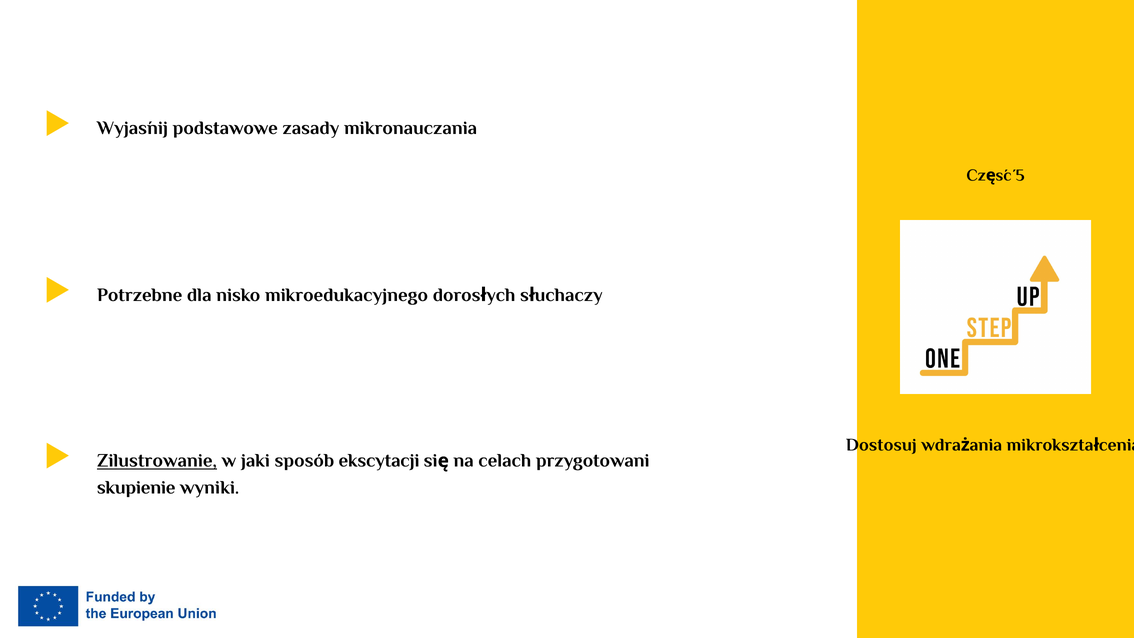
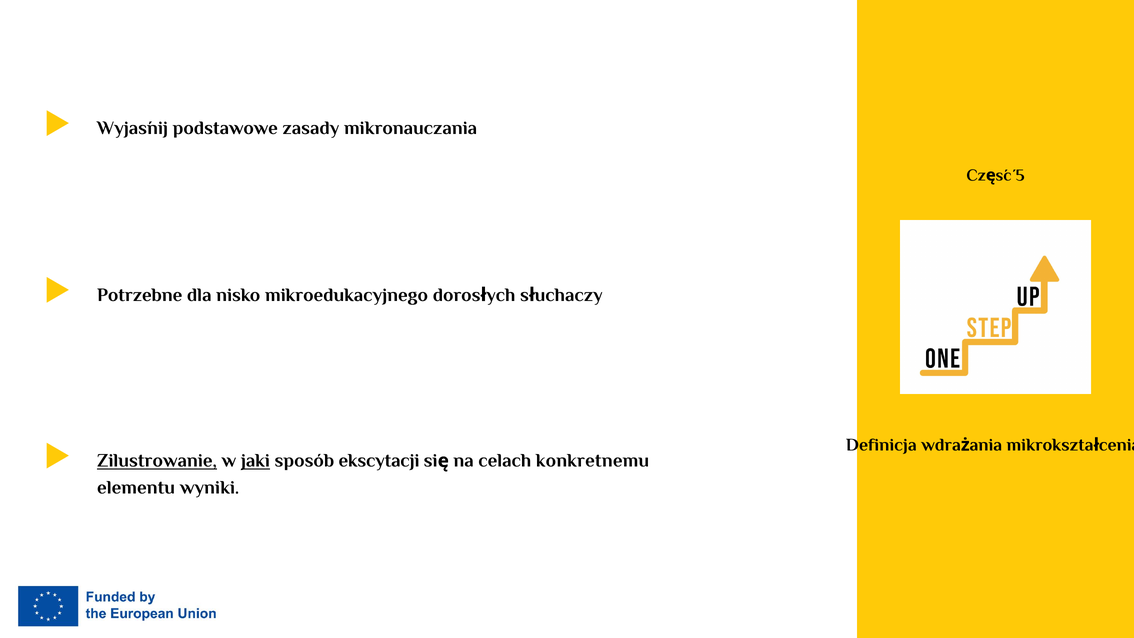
Dostosuj: Dostosuj -> Definicja
jaki underline: none -> present
przygotowani: przygotowani -> konkretnemu
skupienie: skupienie -> elementu
